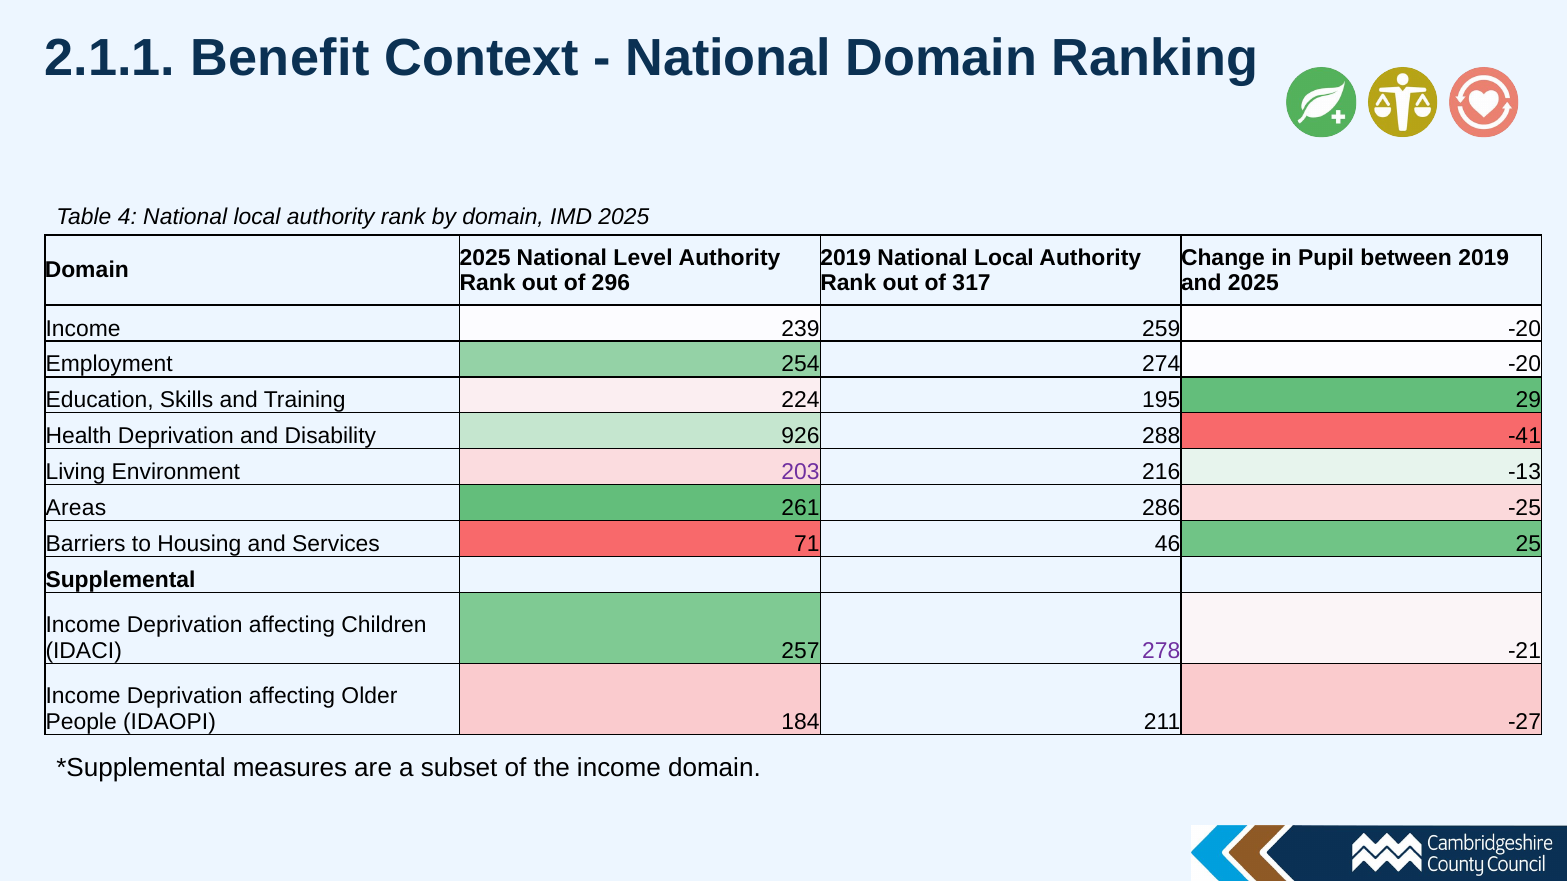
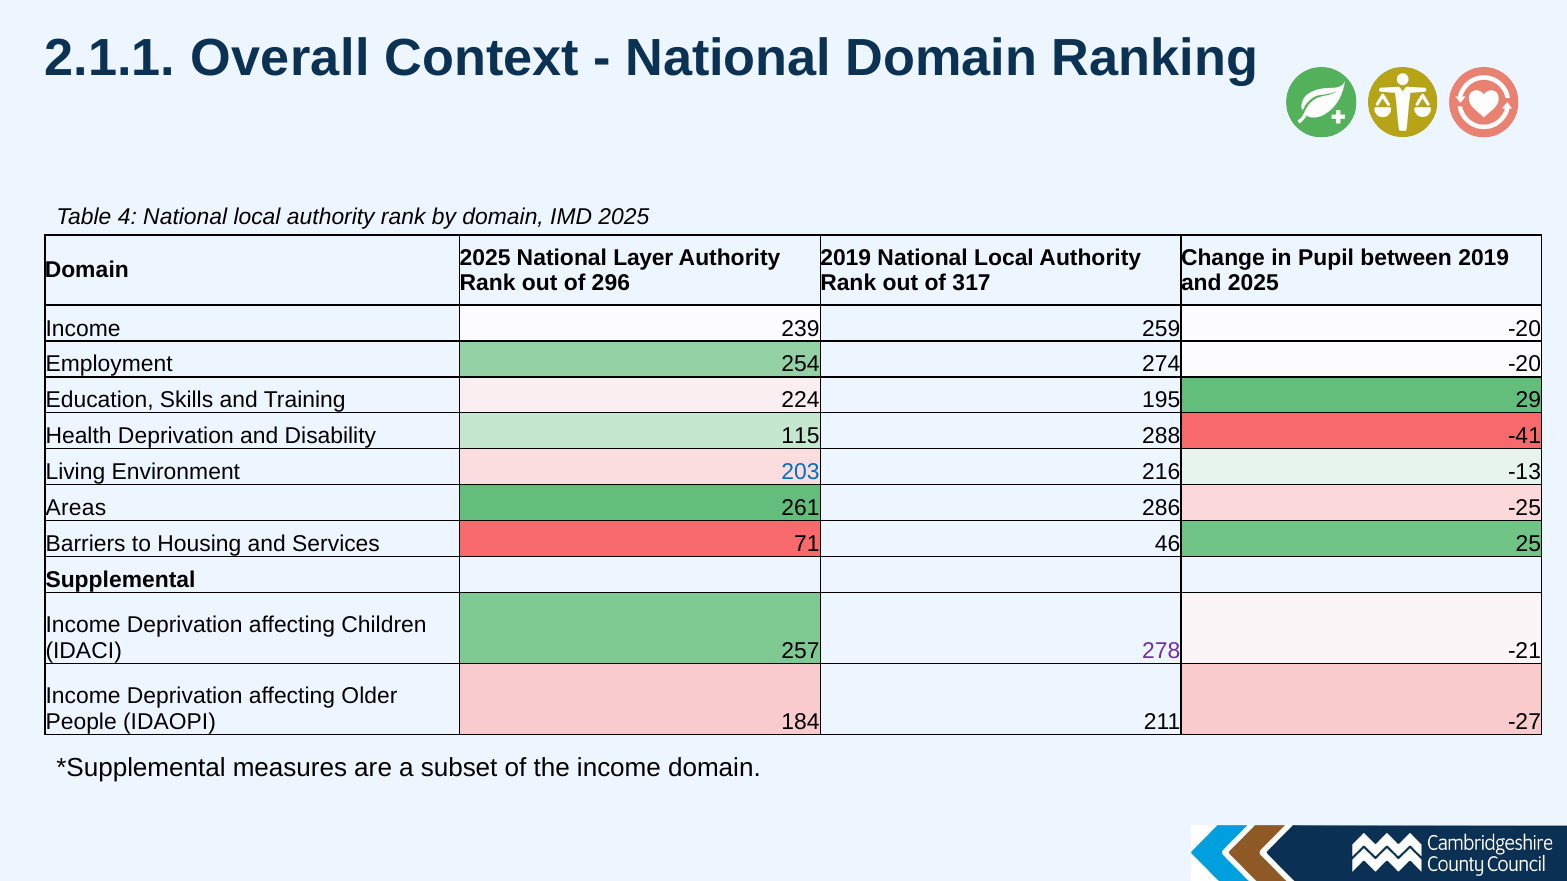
Benefit: Benefit -> Overall
Level: Level -> Layer
926: 926 -> 115
203 colour: purple -> blue
